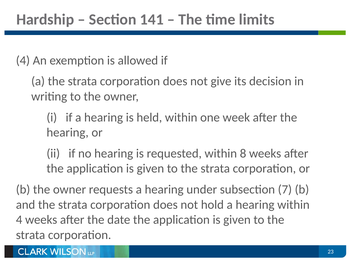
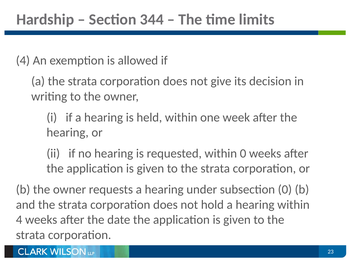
141: 141 -> 344
within 8: 8 -> 0
subsection 7: 7 -> 0
